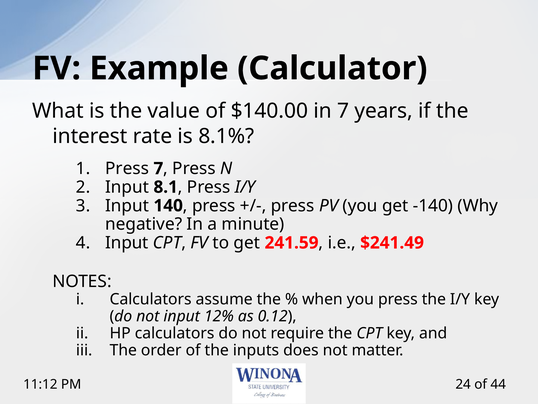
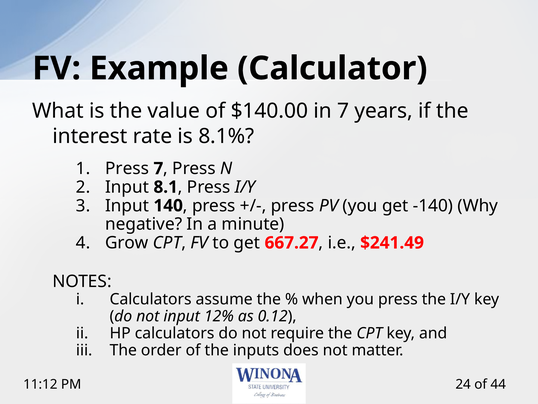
Input at (127, 243): Input -> Grow
241.59: 241.59 -> 667.27
